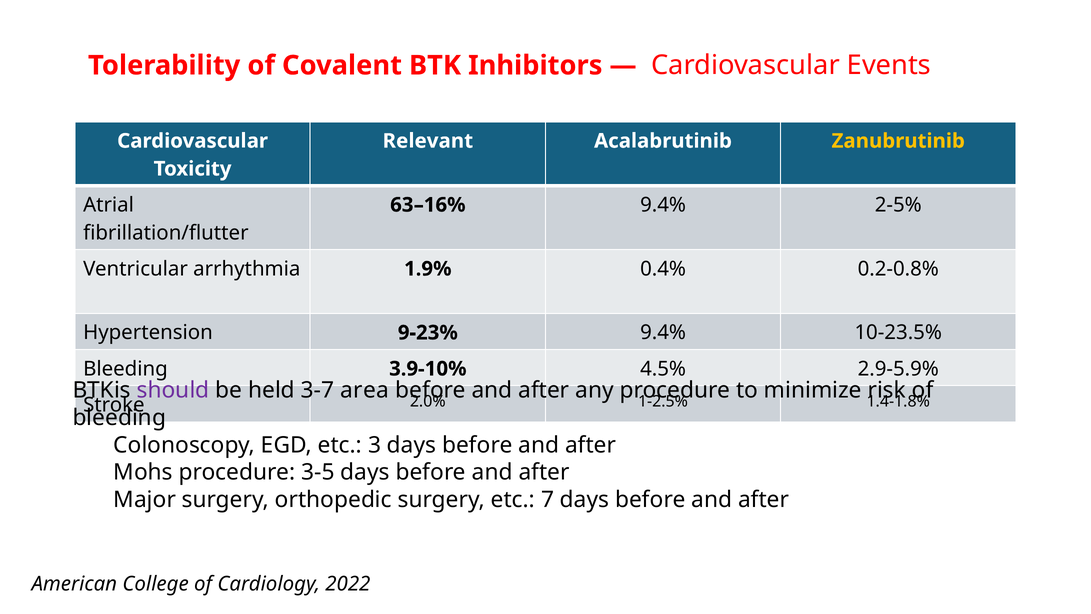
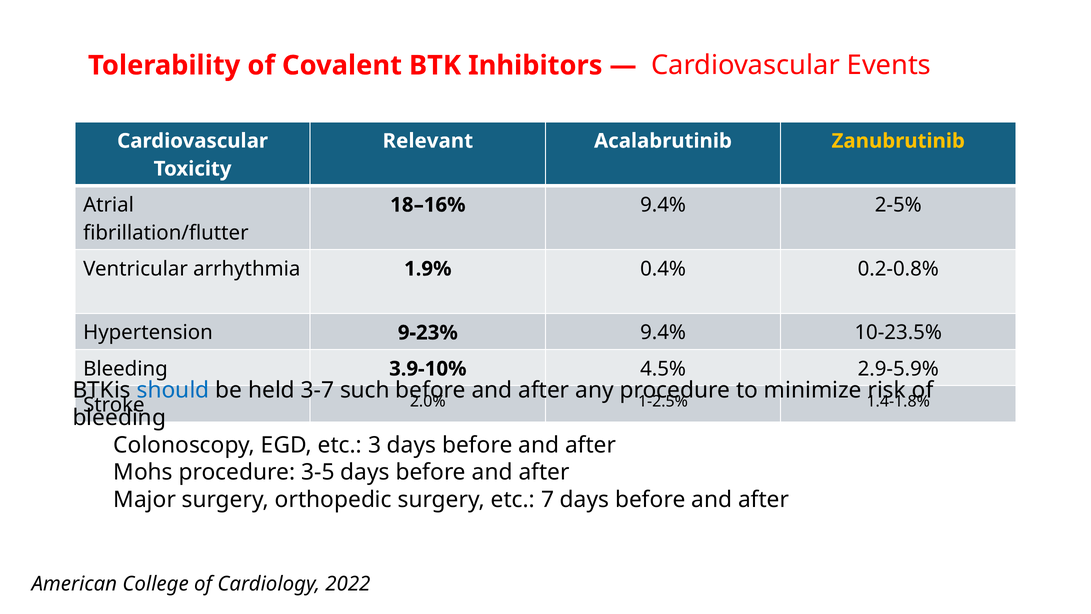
63–16%: 63–16% -> 18–16%
should colour: purple -> blue
area: area -> such
